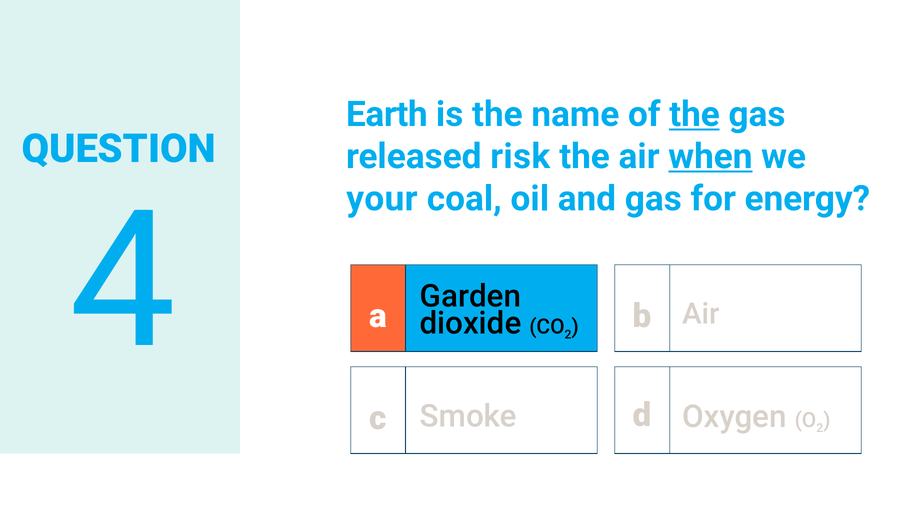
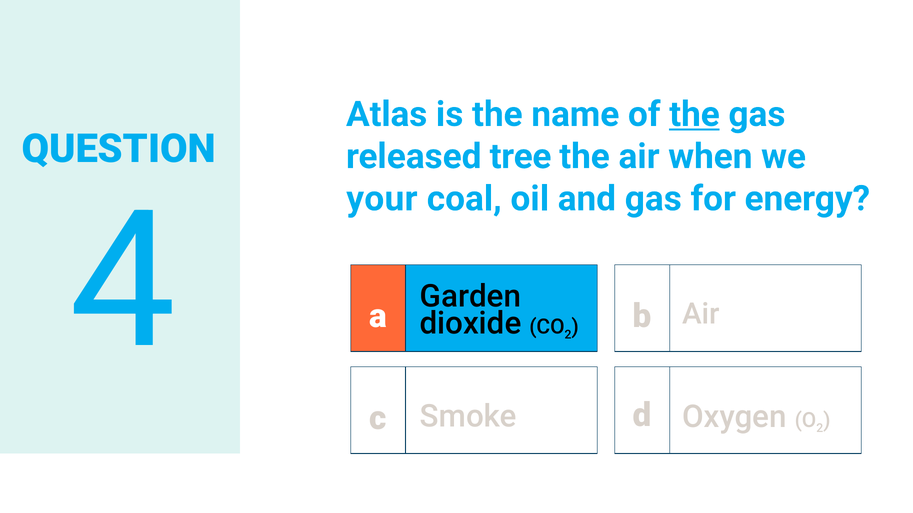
Earth: Earth -> Atlas
risk: risk -> tree
when underline: present -> none
